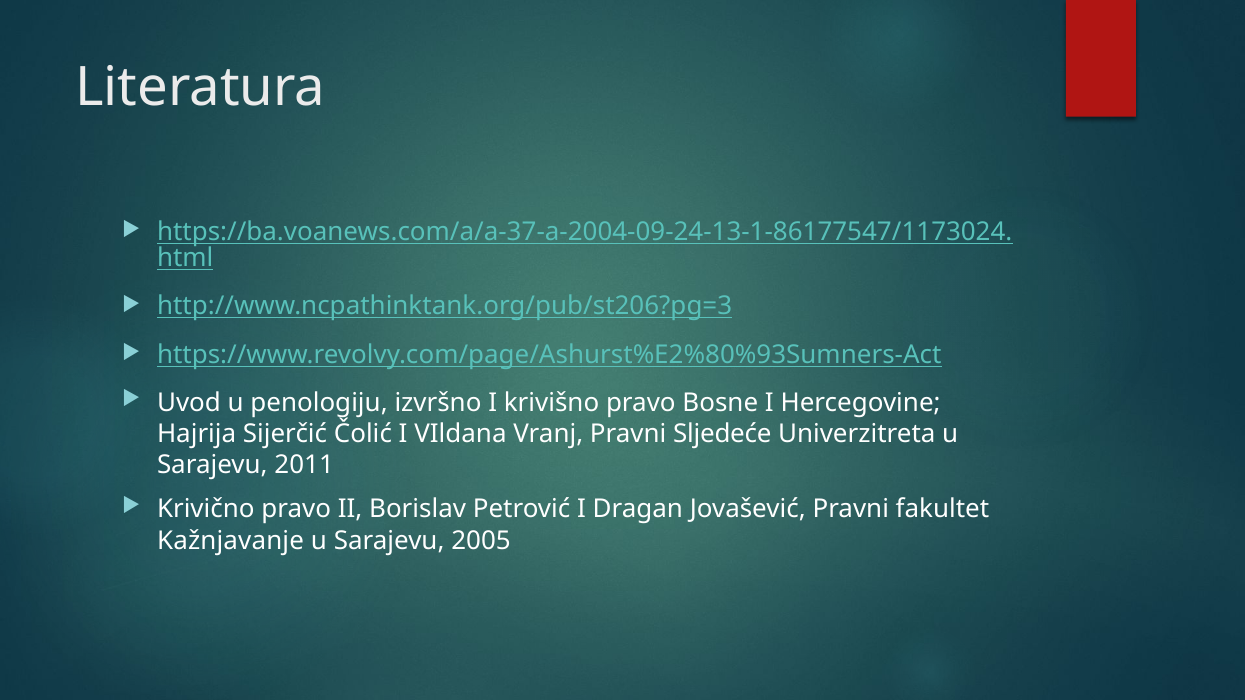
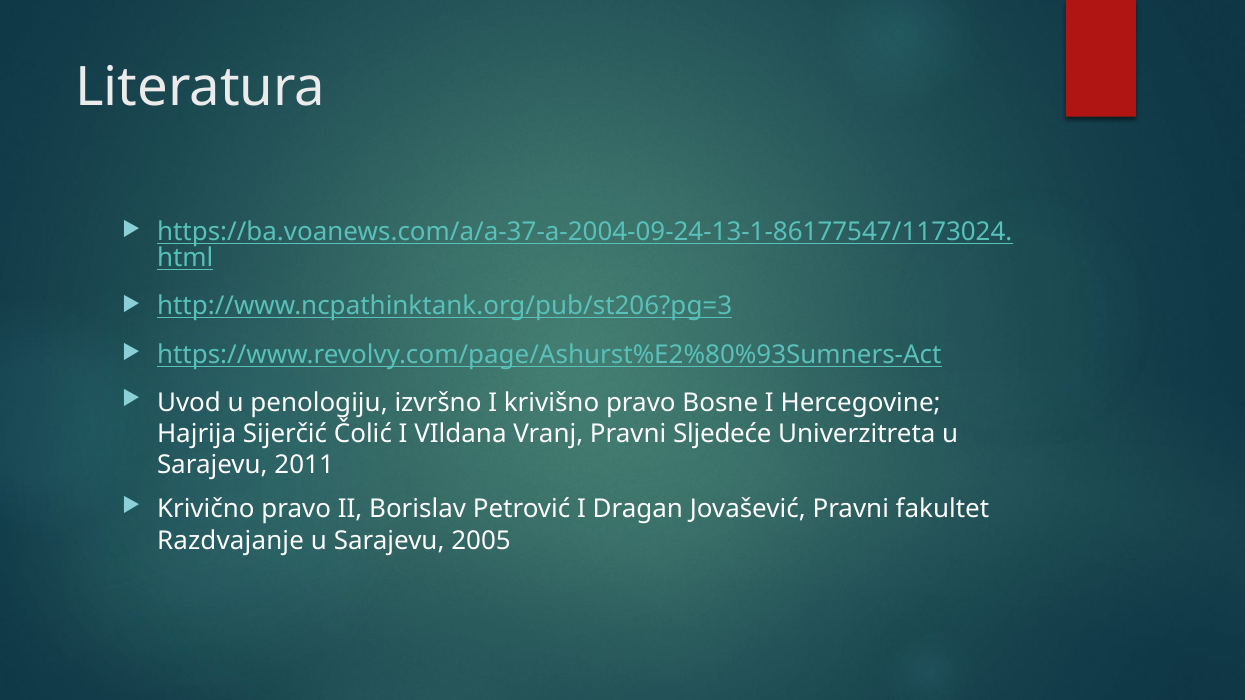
Kažnjavanje: Kažnjavanje -> Razdvajanje
